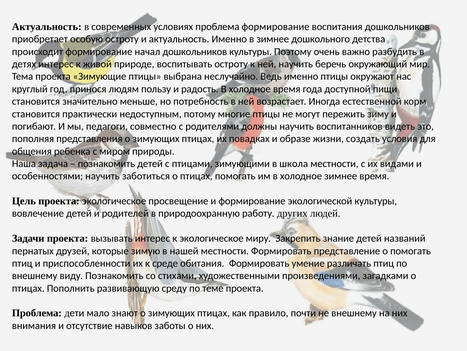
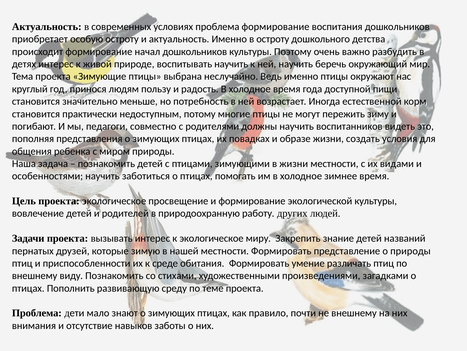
в зимнее: зимнее -> остроту
воспитывать остроту: остроту -> научить
в школа: школа -> жизни
о помогать: помогать -> природы
